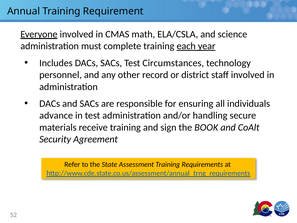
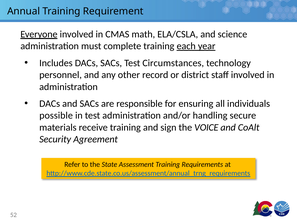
advance: advance -> possible
BOOK: BOOK -> VOICE
